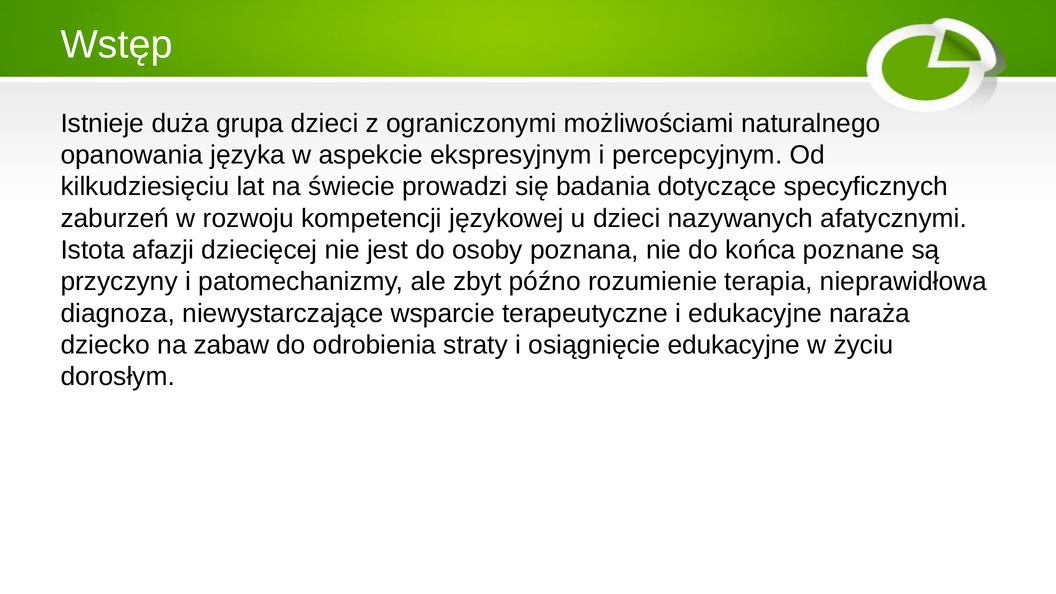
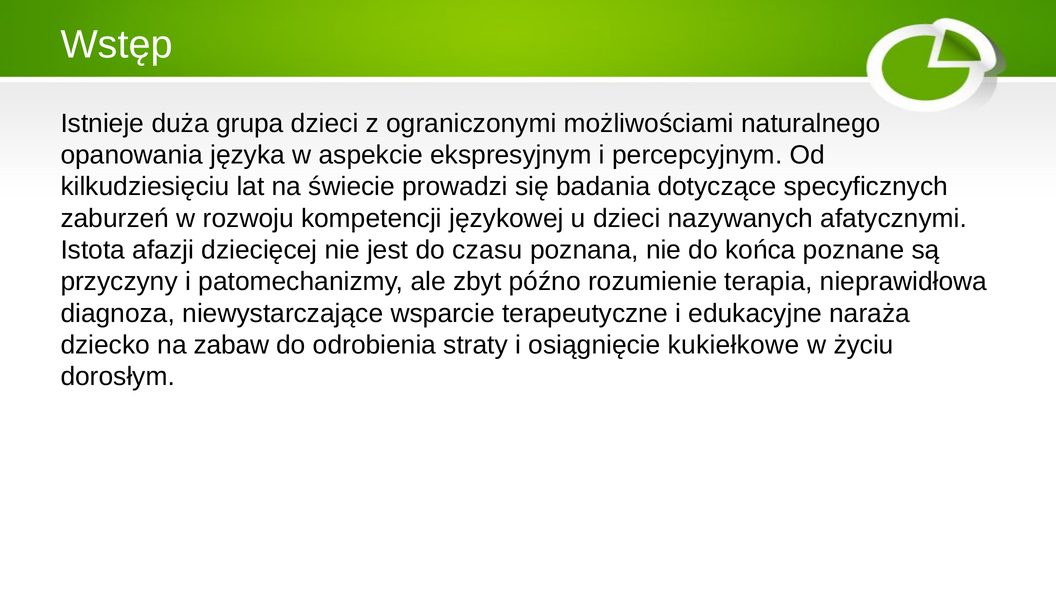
osoby: osoby -> czasu
osiągnięcie edukacyjne: edukacyjne -> kukiełkowe
